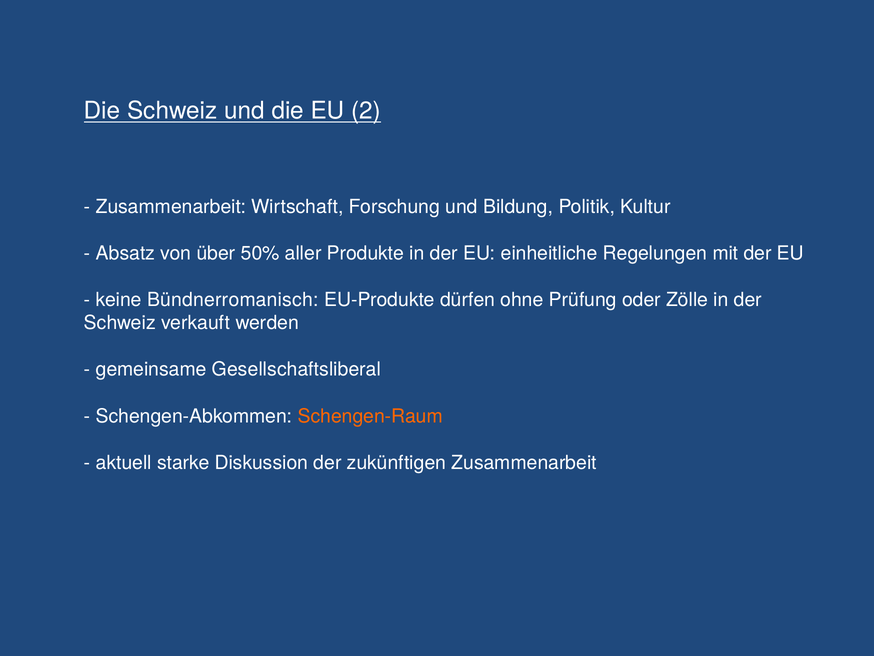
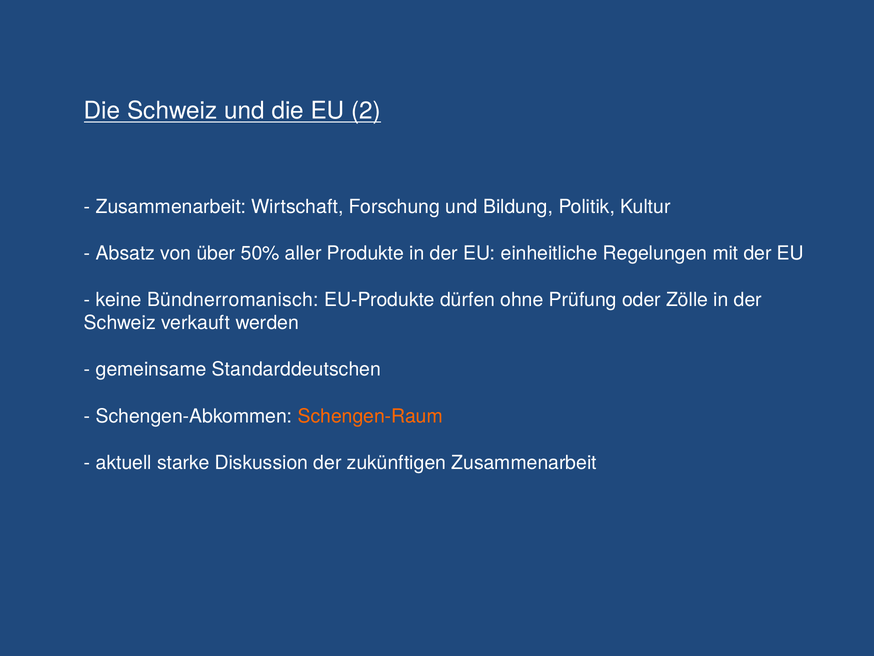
Gesellschaftsliberal: Gesellschaftsliberal -> Standarddeutschen
